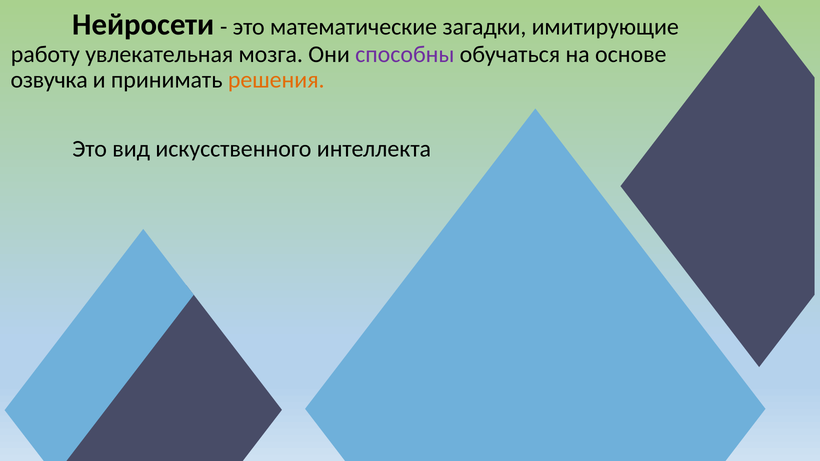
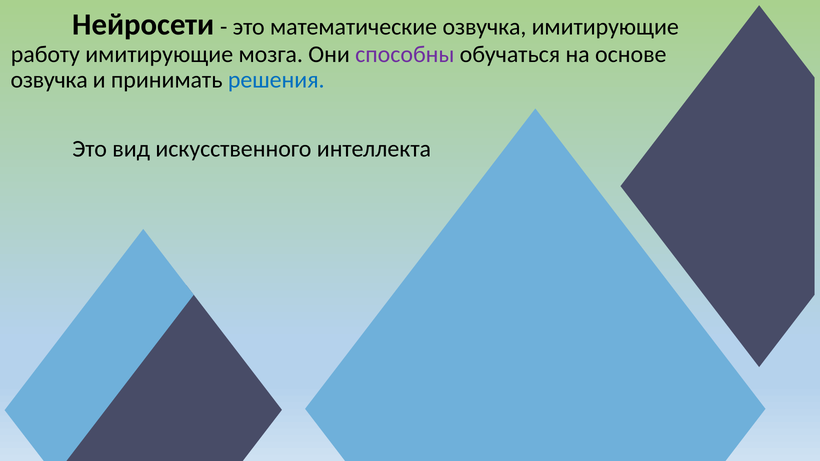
математические загадки: загадки -> озвучка
работу увлекательная: увлекательная -> имитирующие
решения colour: orange -> blue
